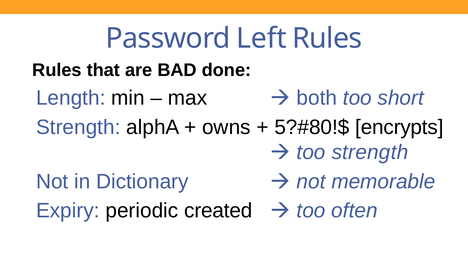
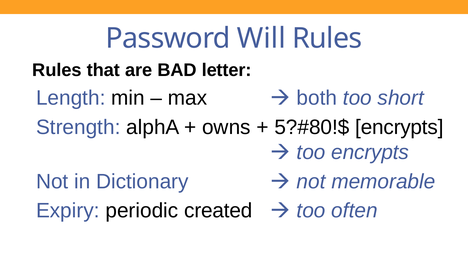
Left: Left -> Will
done: done -> letter
too strength: strength -> encrypts
